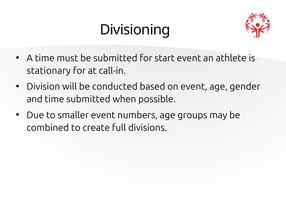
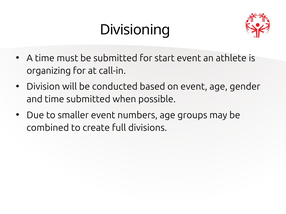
stationary: stationary -> organizing
